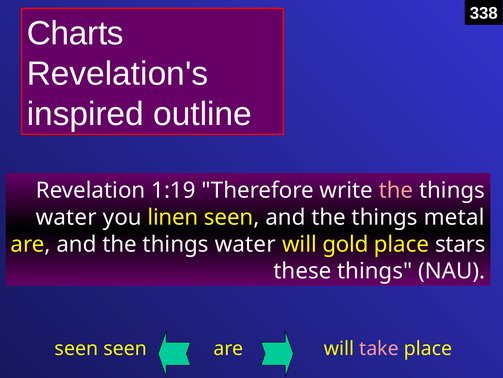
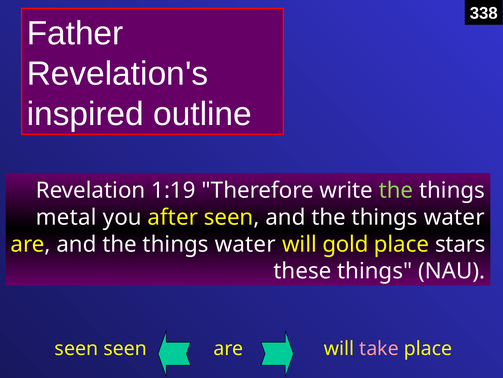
Charts: Charts -> Father
the at (396, 190) colour: pink -> light green
water at (66, 217): water -> metal
linen: linen -> after
metal at (454, 217): metal -> water
